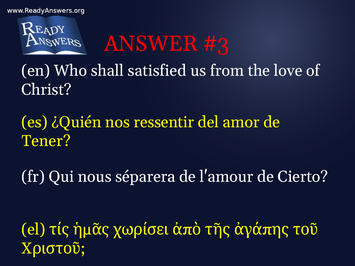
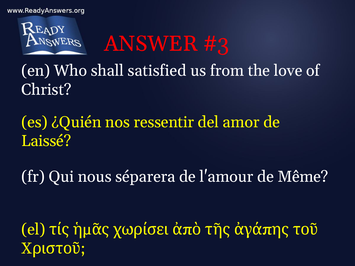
Tener: Tener -> Laissé
Cierto: Cierto -> Même
